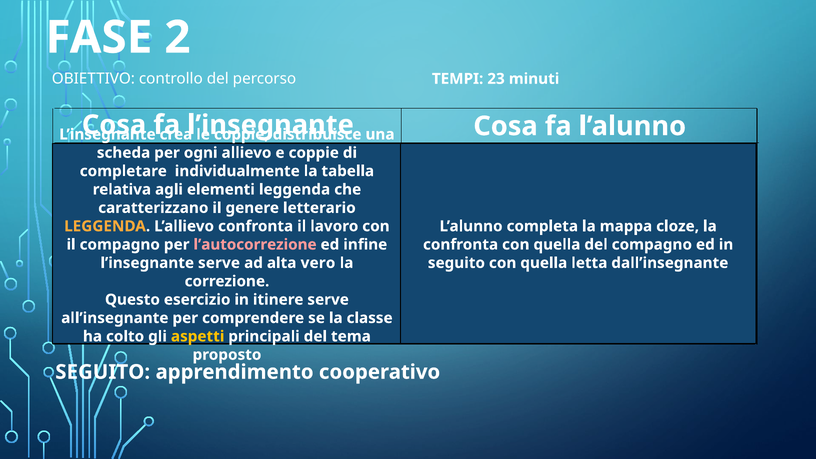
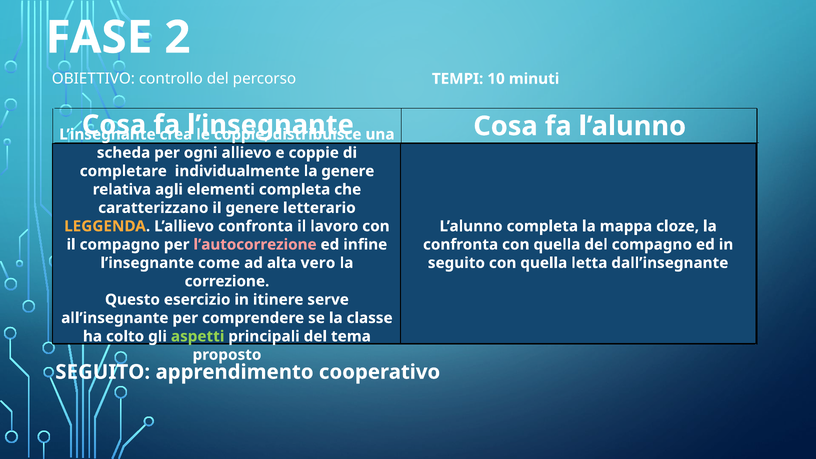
23: 23 -> 10
la tabella: tabella -> genere
elementi leggenda: leggenda -> completa
l’insegnante serve: serve -> come
aspetti colour: yellow -> light green
